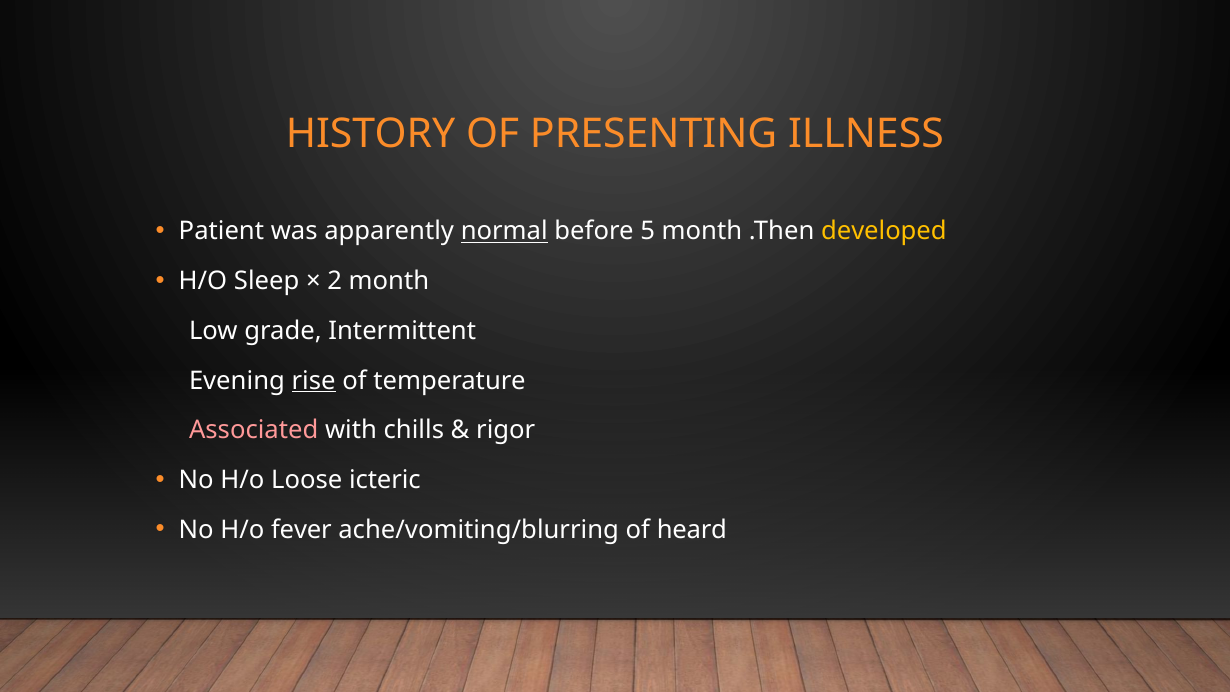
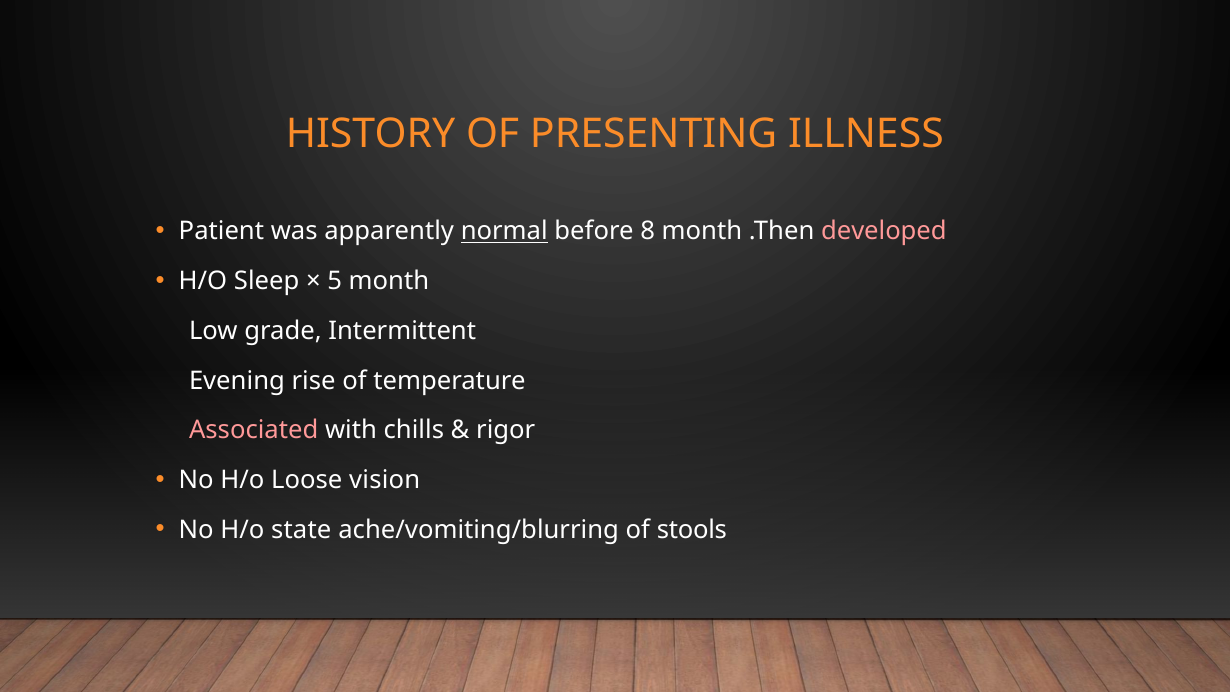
5: 5 -> 8
developed colour: yellow -> pink
2: 2 -> 5
rise underline: present -> none
icteric: icteric -> vision
fever: fever -> state
heard: heard -> stools
